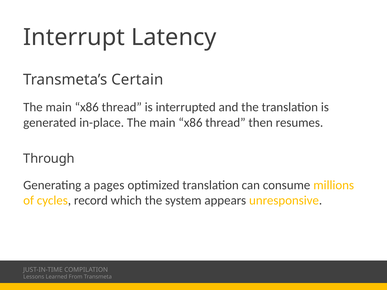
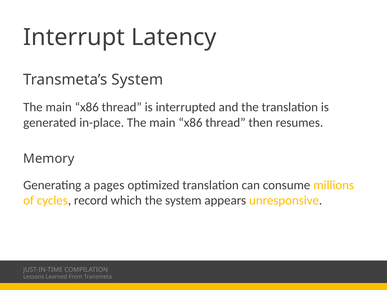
Transmeta’s Certain: Certain -> System
Through: Through -> Memory
